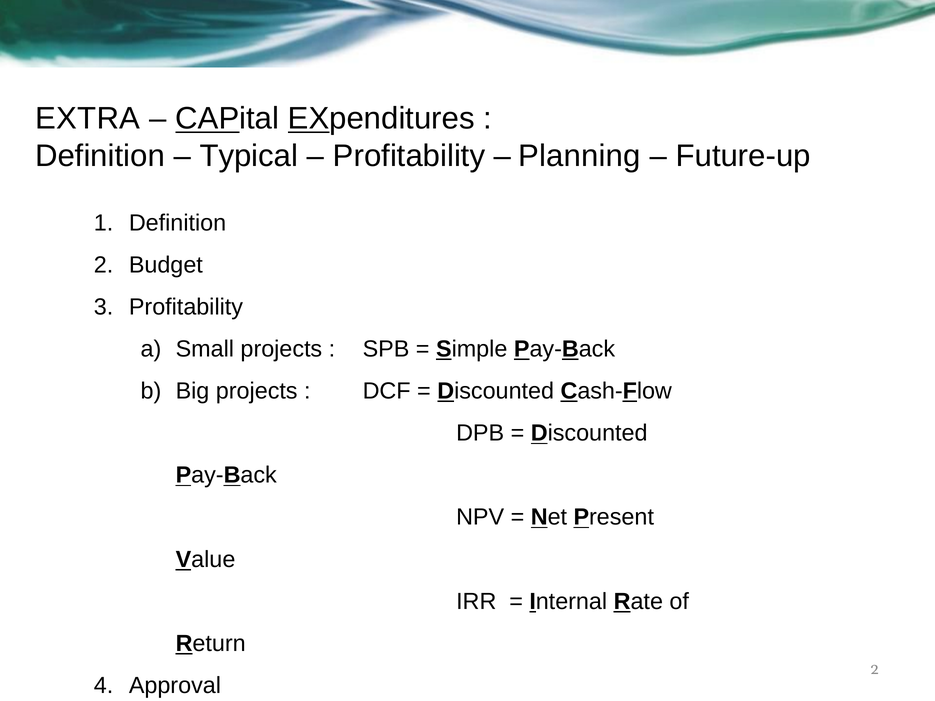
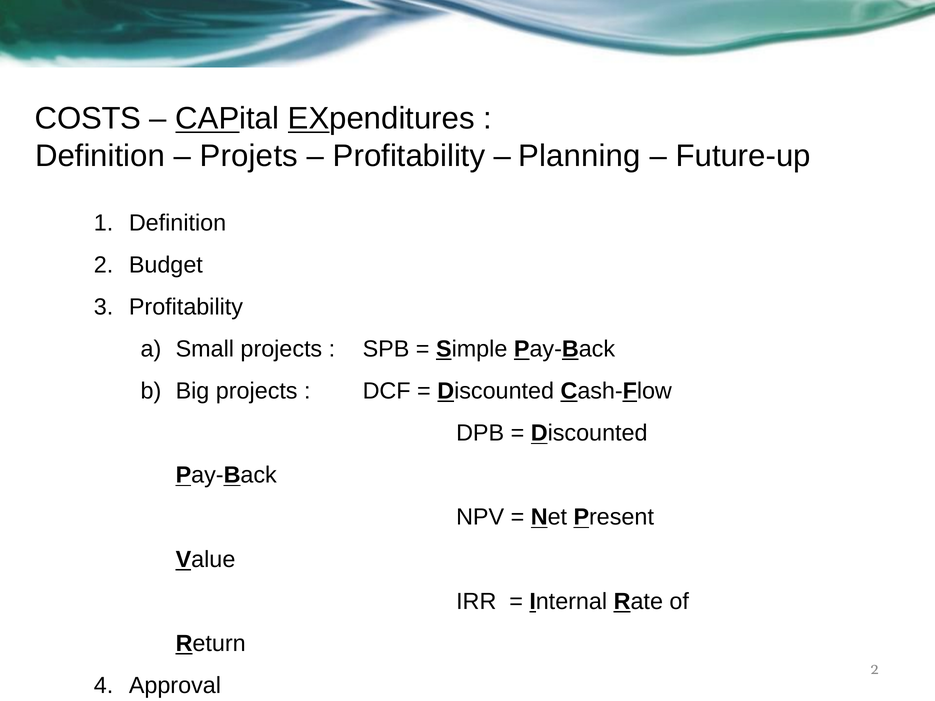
EXTRA: EXTRA -> COSTS
Typical: Typical -> Projets
